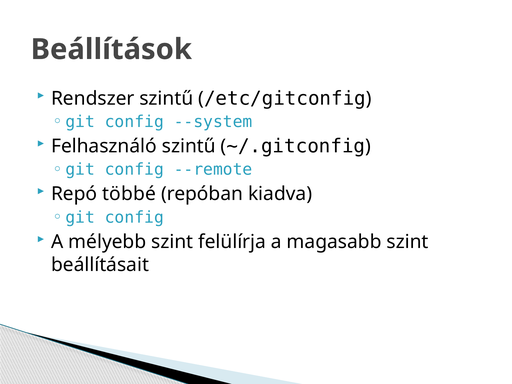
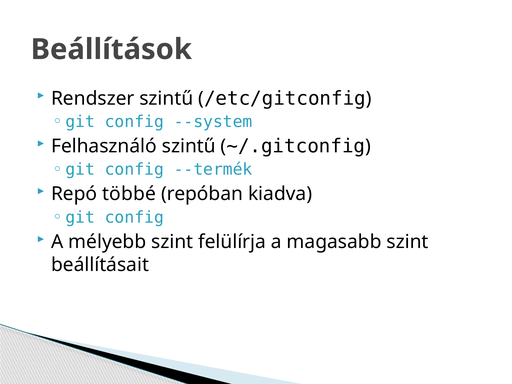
--remote: --remote -> --termék
